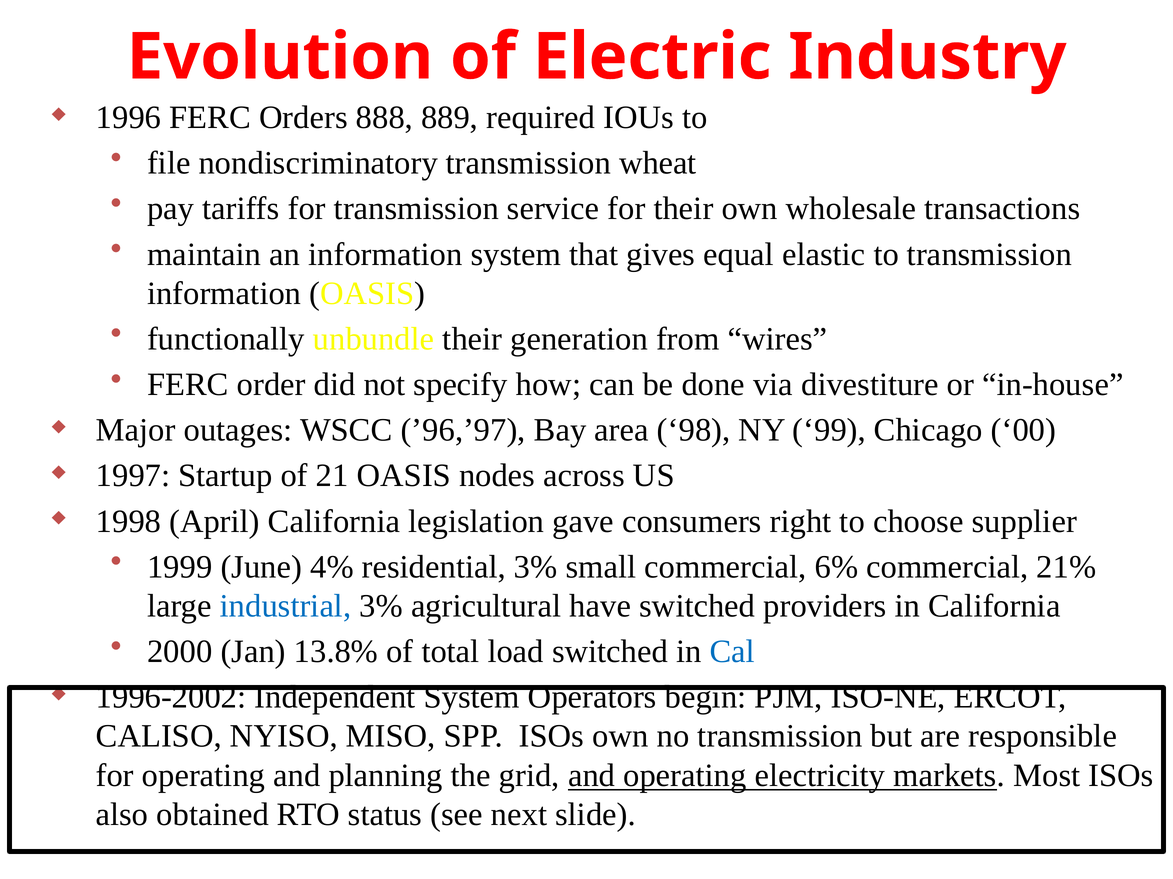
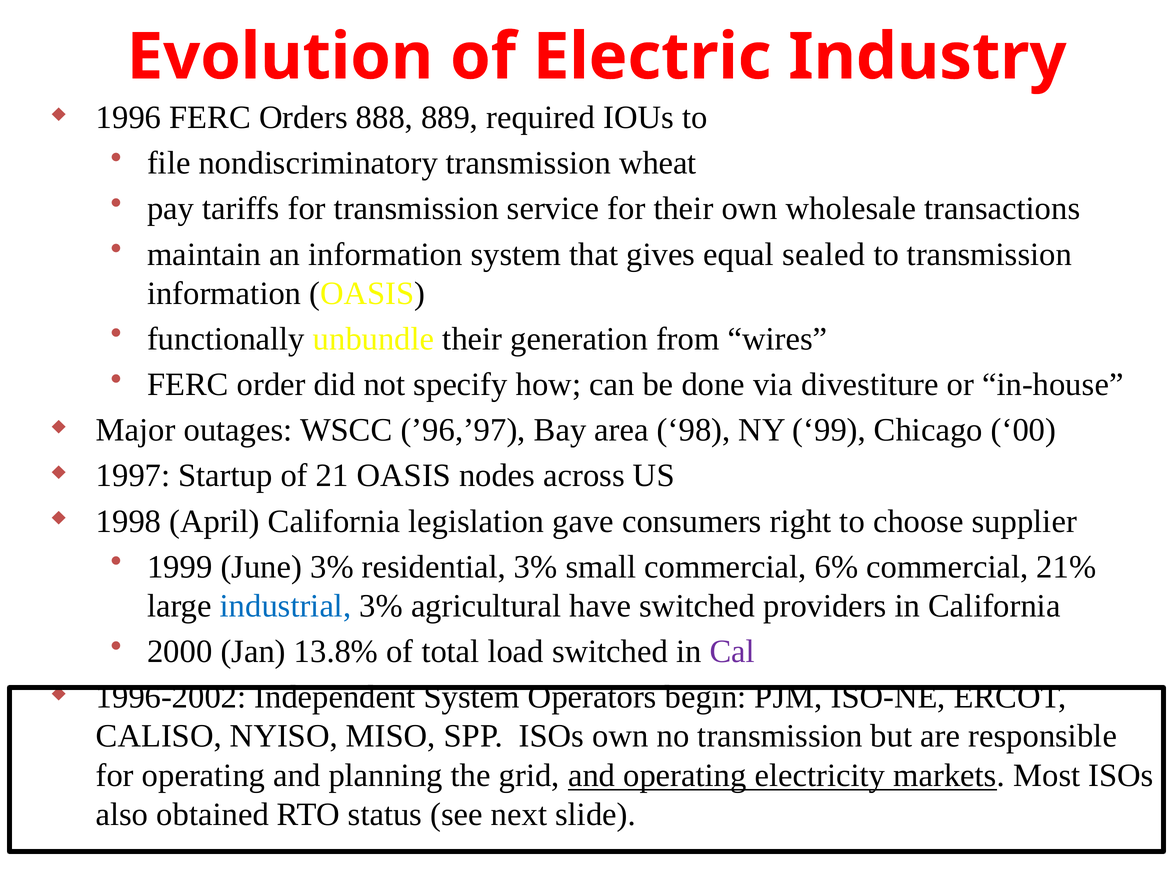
elastic: elastic -> sealed
June 4%: 4% -> 3%
Cal colour: blue -> purple
